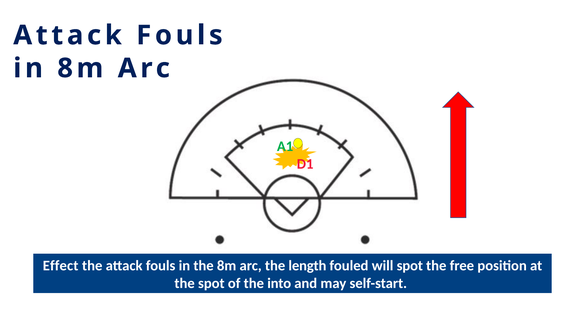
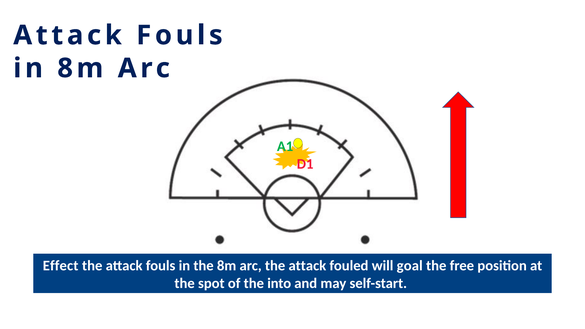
arc the length: length -> attack
will spot: spot -> goal
